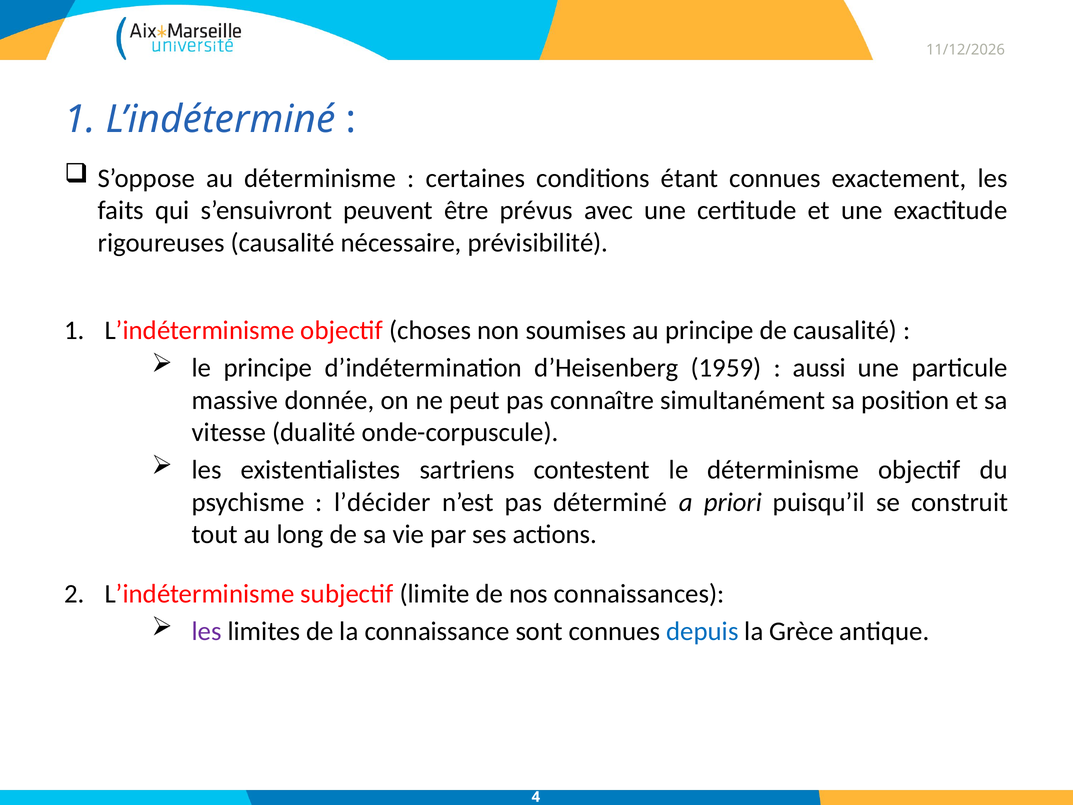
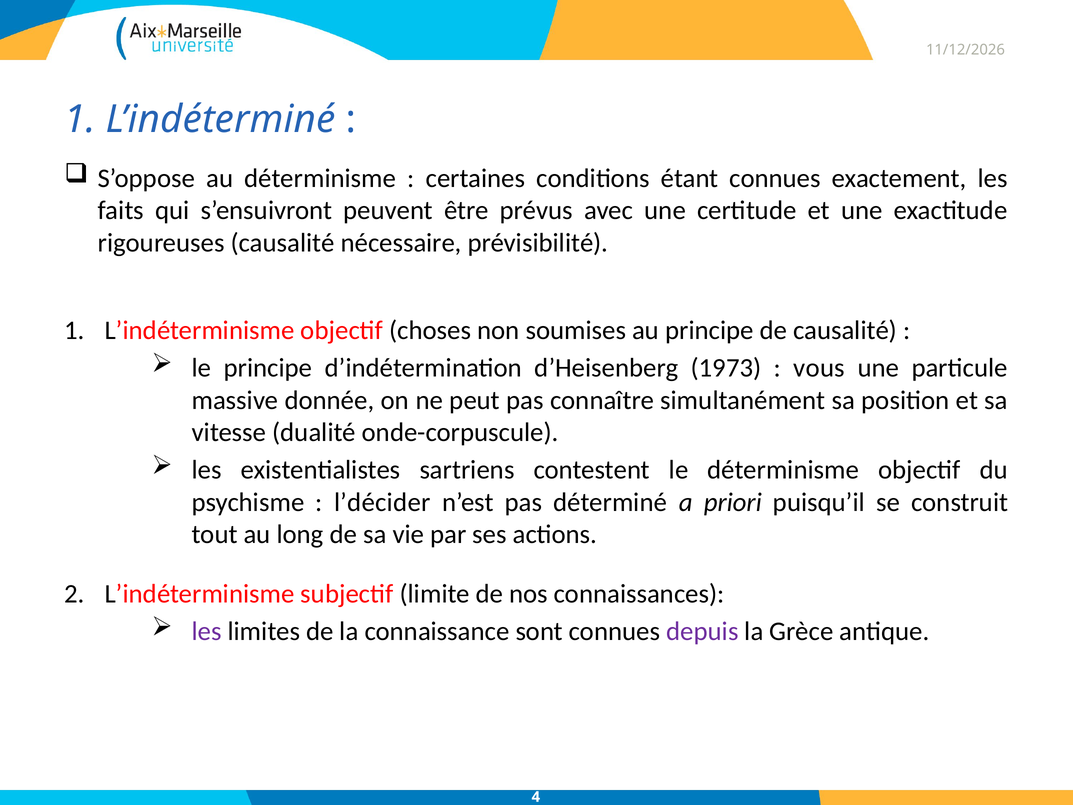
1959: 1959 -> 1973
aussi: aussi -> vous
depuis colour: blue -> purple
